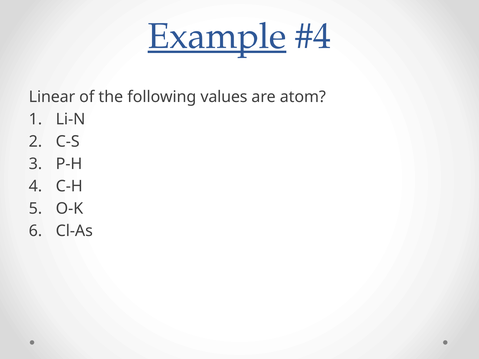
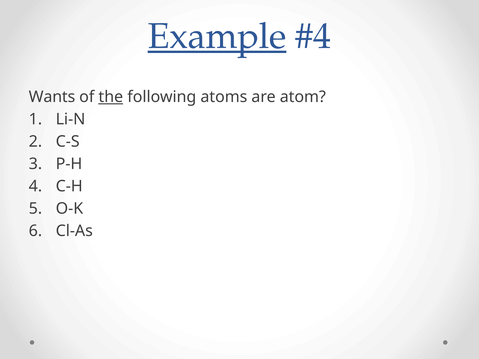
Linear: Linear -> Wants
the underline: none -> present
values: values -> atoms
